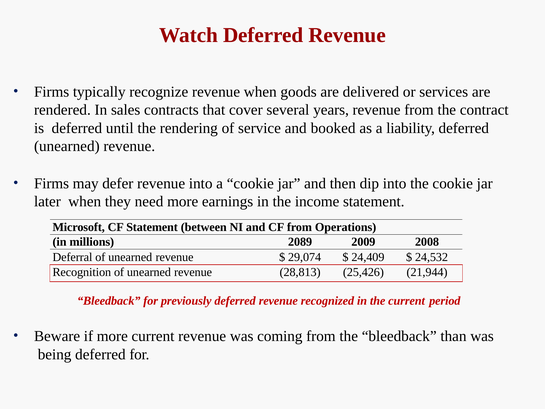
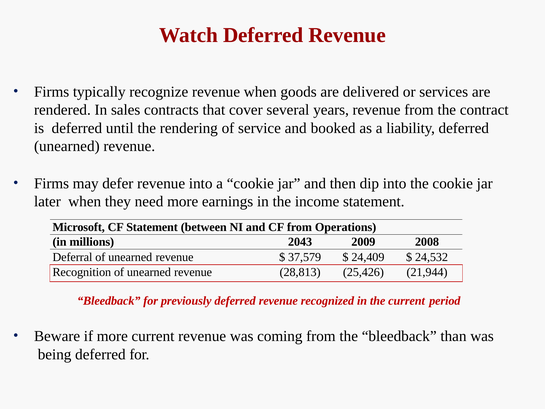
2089: 2089 -> 2043
29,074: 29,074 -> 37,579
